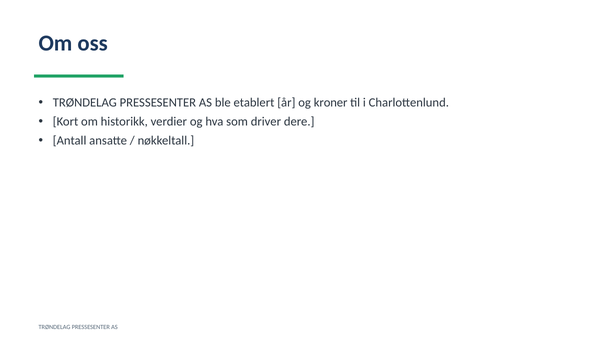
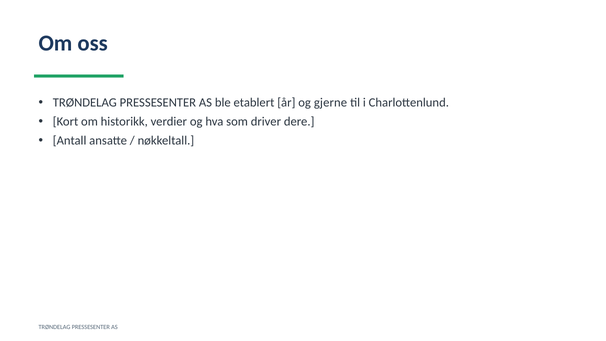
kroner: kroner -> gjerne
